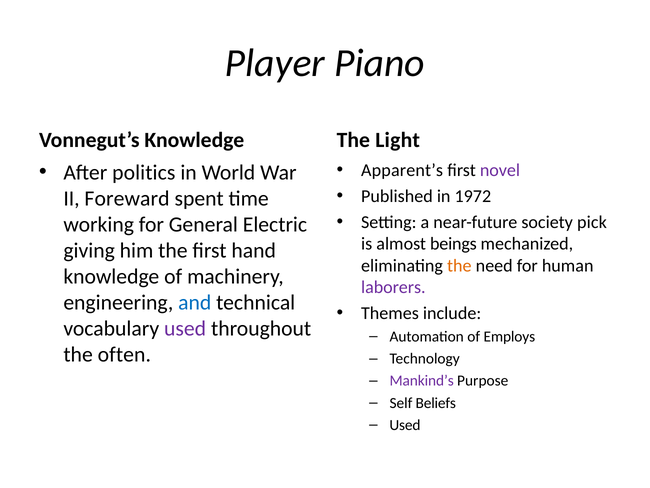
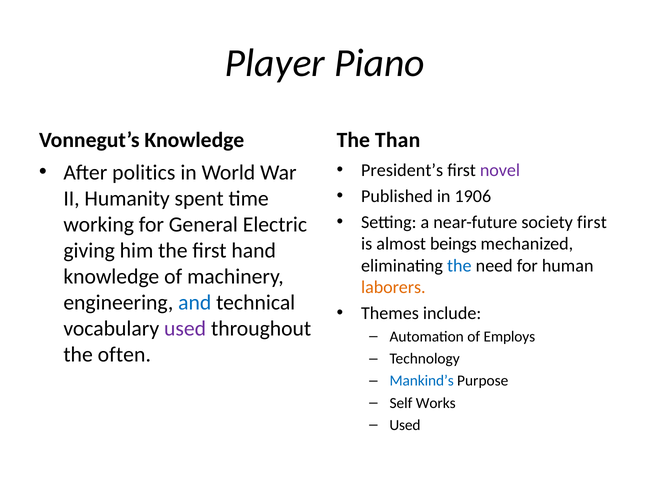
Light: Light -> Than
Apparent’s: Apparent’s -> President’s
1972: 1972 -> 1906
Foreward: Foreward -> Humanity
society pick: pick -> first
the at (459, 265) colour: orange -> blue
laborers colour: purple -> orange
Mankind’s colour: purple -> blue
Beliefs: Beliefs -> Works
